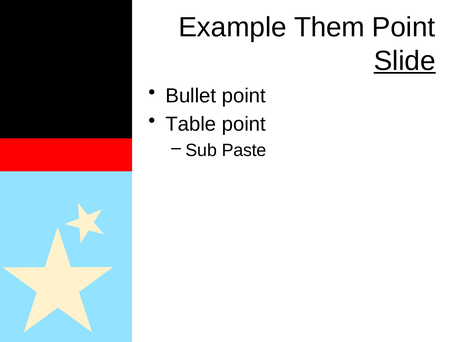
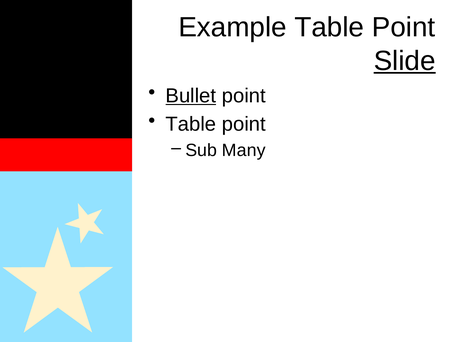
Example Them: Them -> Table
Bullet underline: none -> present
Paste: Paste -> Many
